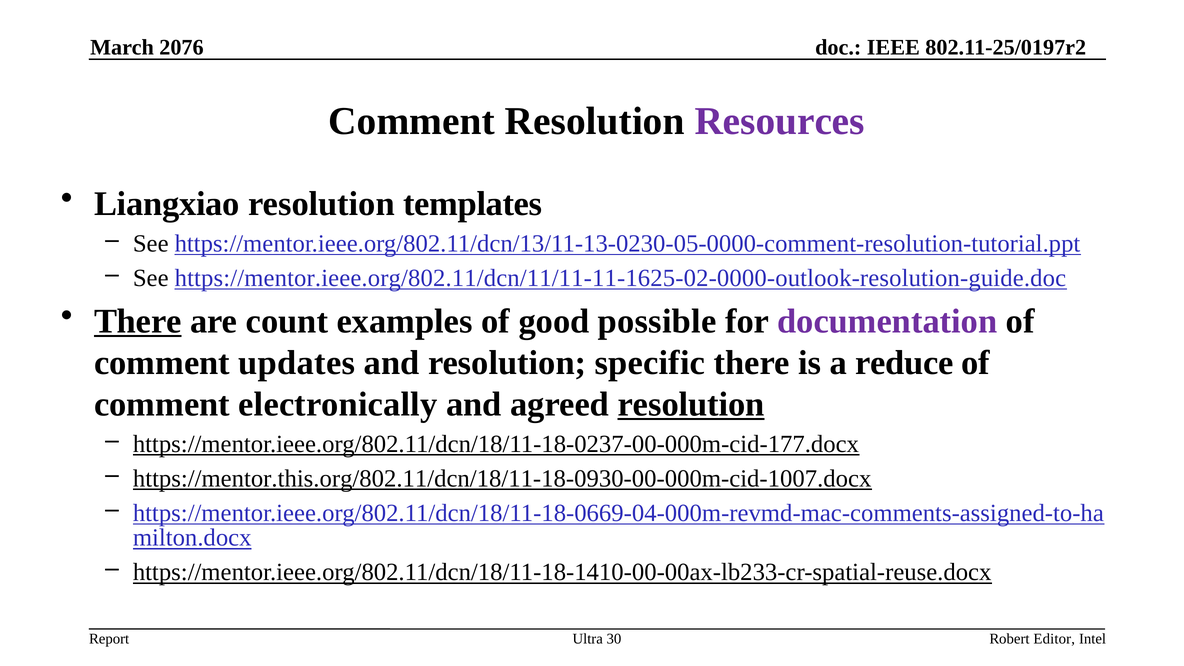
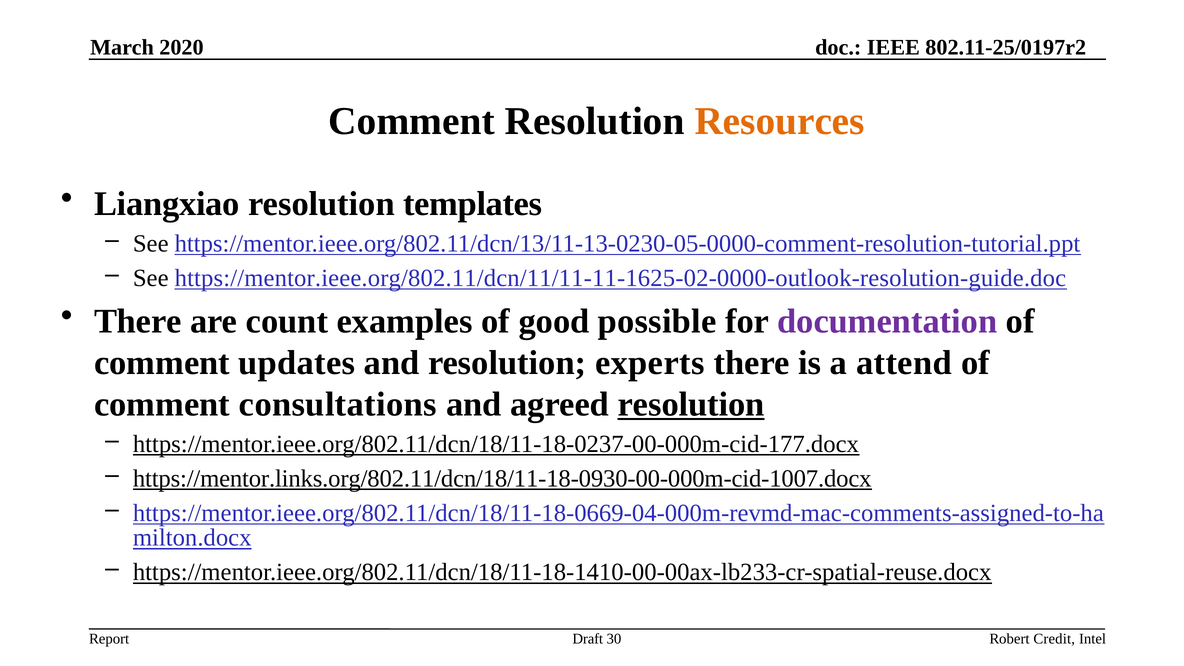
2076: 2076 -> 2020
Resources colour: purple -> orange
There at (138, 321) underline: present -> none
specific: specific -> experts
reduce: reduce -> attend
electronically: electronically -> consultations
https://mentor.this.org/802.11/dcn/18/11-18-0930-00-000m-cid-1007.docx: https://mentor.this.org/802.11/dcn/18/11-18-0930-00-000m-cid-1007.docx -> https://mentor.links.org/802.11/dcn/18/11-18-0930-00-000m-cid-1007.docx
Ultra: Ultra -> Draft
Editor: Editor -> Credit
